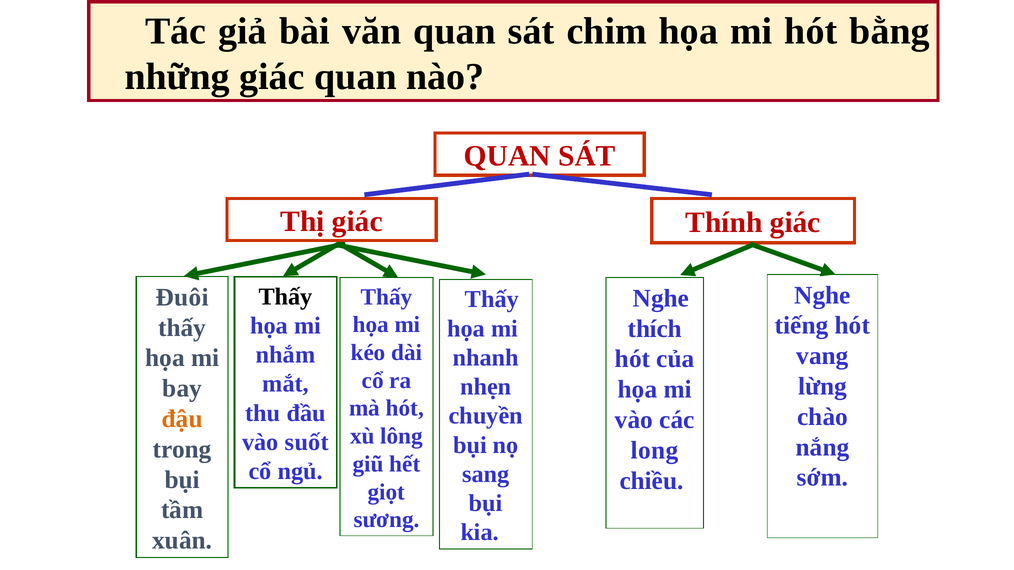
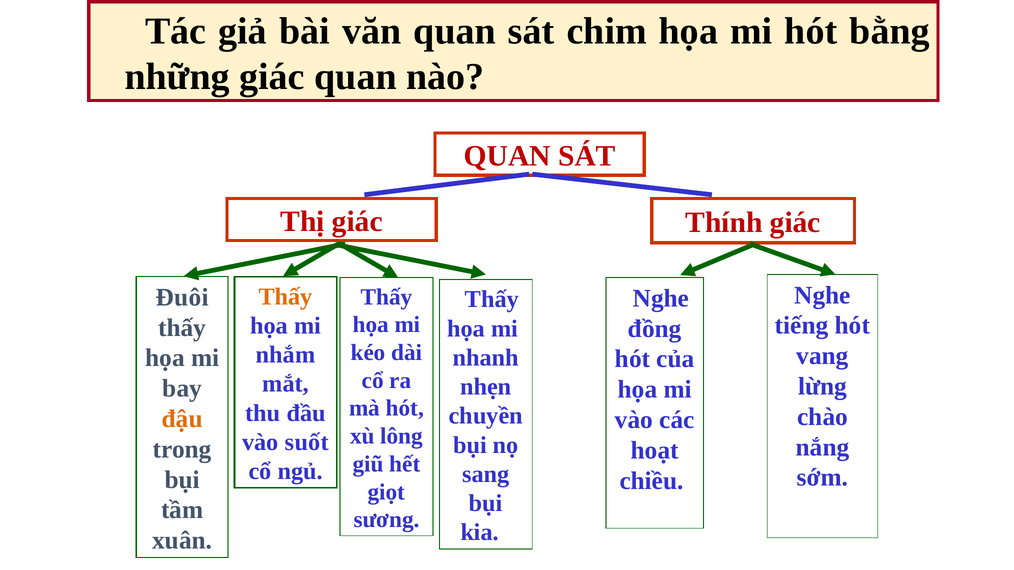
Thấy at (286, 297) colour: black -> orange
thích: thích -> đồng
long: long -> hoạt
